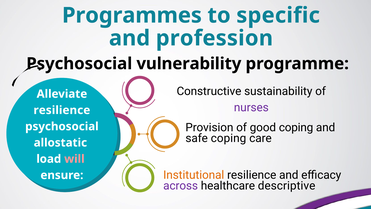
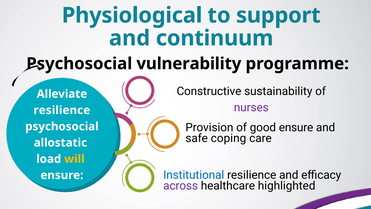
Programmes: Programmes -> Physiological
specific: specific -> support
profession: profession -> continuum
good coping: coping -> ensure
will colour: pink -> yellow
Institutional colour: orange -> blue
descriptive: descriptive -> highlighted
